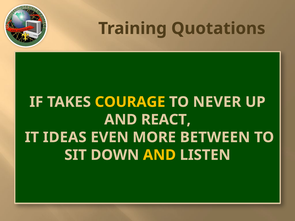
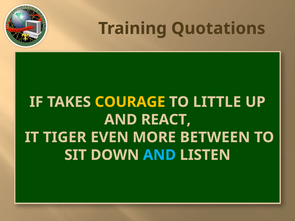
NEVER: NEVER -> LITTLE
IDEAS: IDEAS -> TIGER
AND at (159, 155) colour: yellow -> light blue
